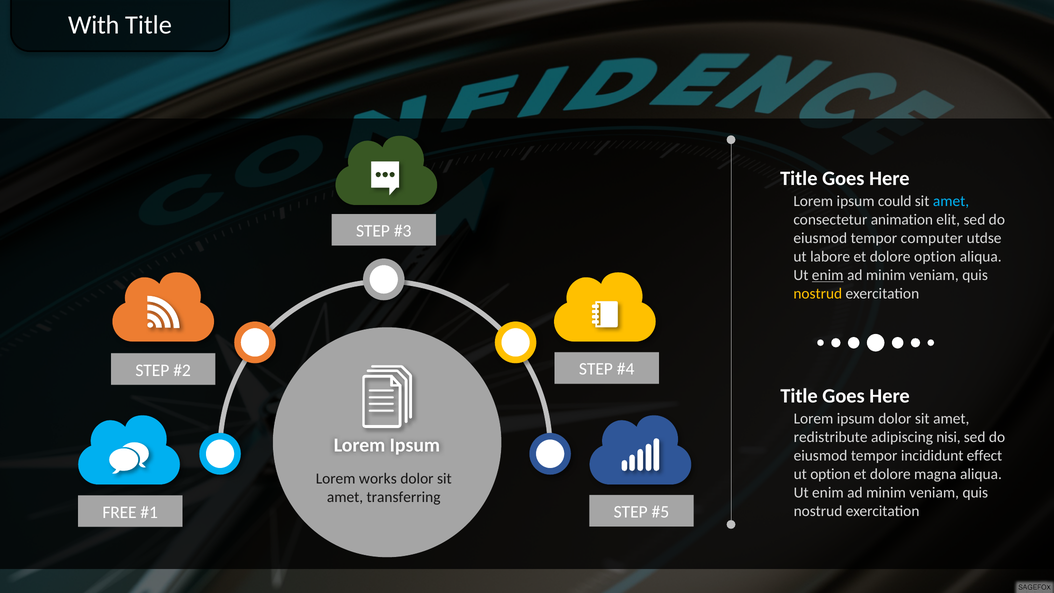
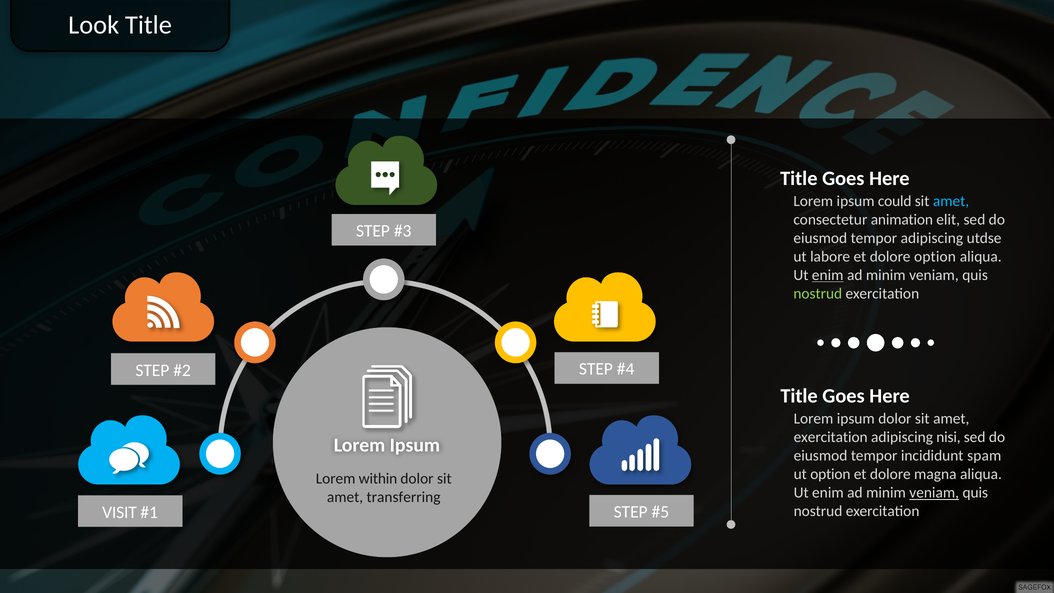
With: With -> Look
tempor computer: computer -> adipiscing
nostrud at (818, 294) colour: yellow -> light green
redistribute at (831, 437): redistribute -> exercitation
effect: effect -> spam
works: works -> within
veniam at (934, 493) underline: none -> present
FREE: FREE -> VISIT
